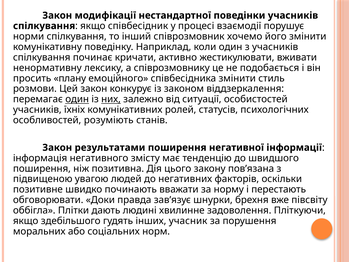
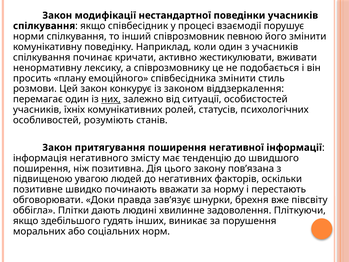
хочемо: хочемо -> певною
один at (77, 99) underline: present -> none
результатами: результатами -> притягування
учасник: учасник -> виникає
